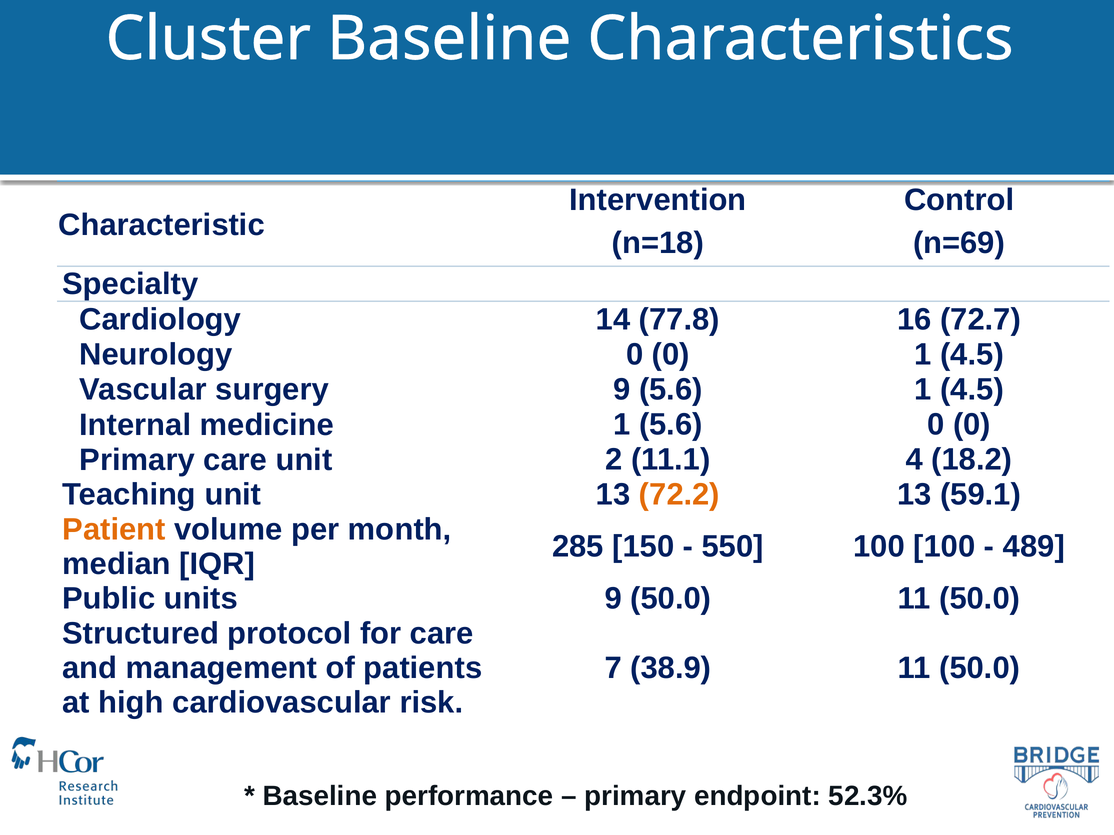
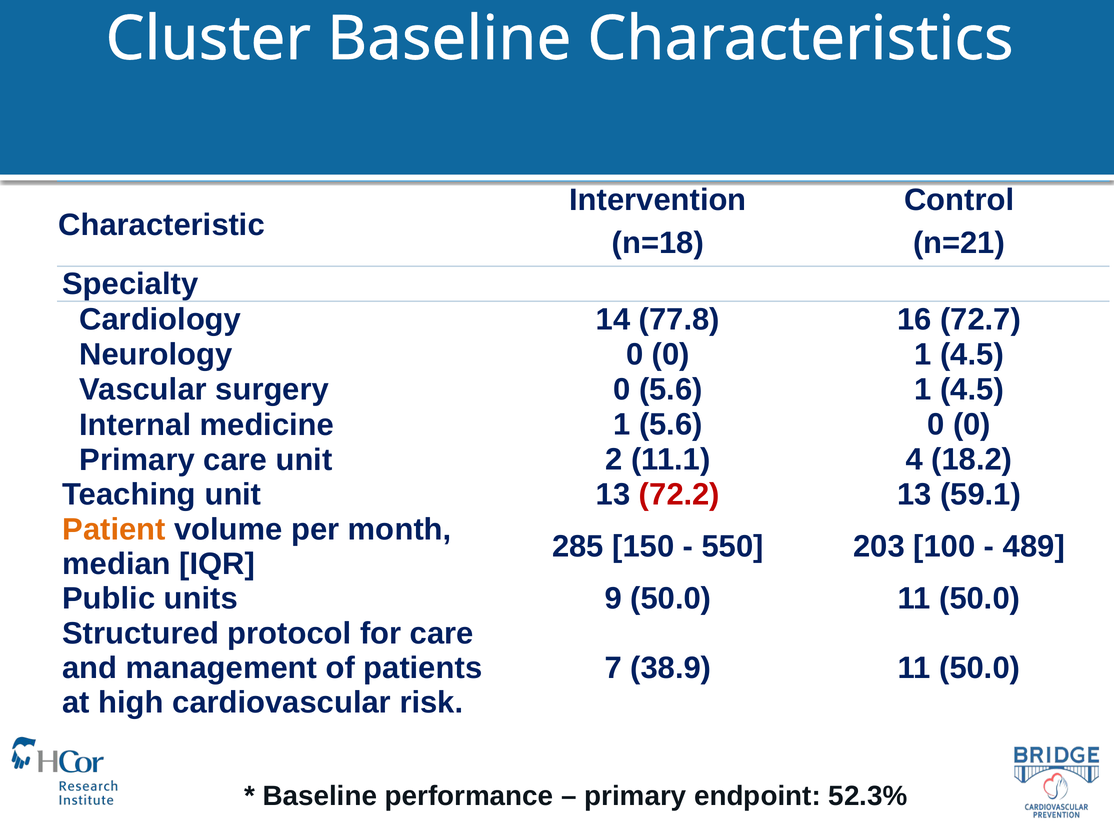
n=69: n=69 -> n=21
surgery 9: 9 -> 0
72.2 colour: orange -> red
550 100: 100 -> 203
